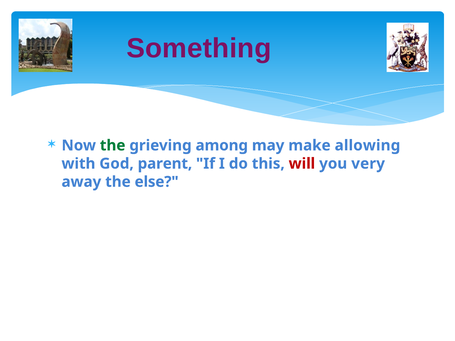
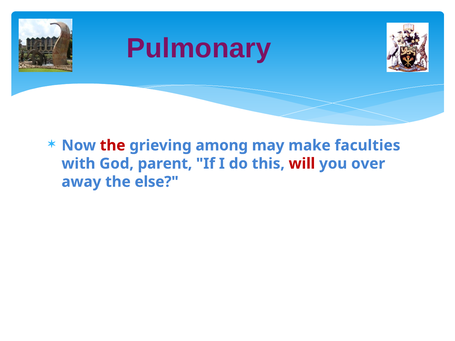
Something: Something -> Pulmonary
the at (113, 146) colour: green -> red
allowing: allowing -> faculties
very: very -> over
